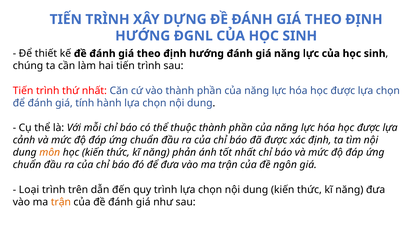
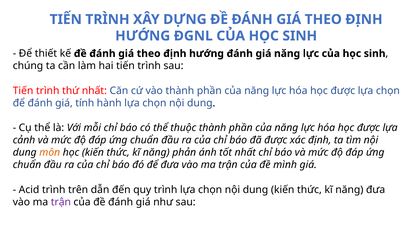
ngôn: ngôn -> mình
Loại: Loại -> Acid
trận at (61, 202) colour: orange -> purple
